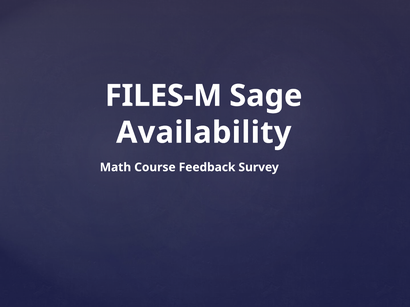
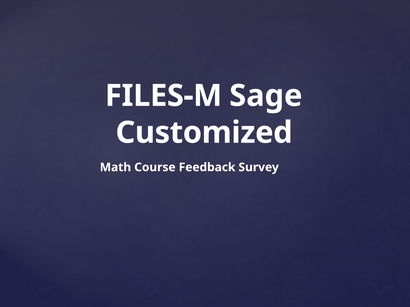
Availability: Availability -> Customized
